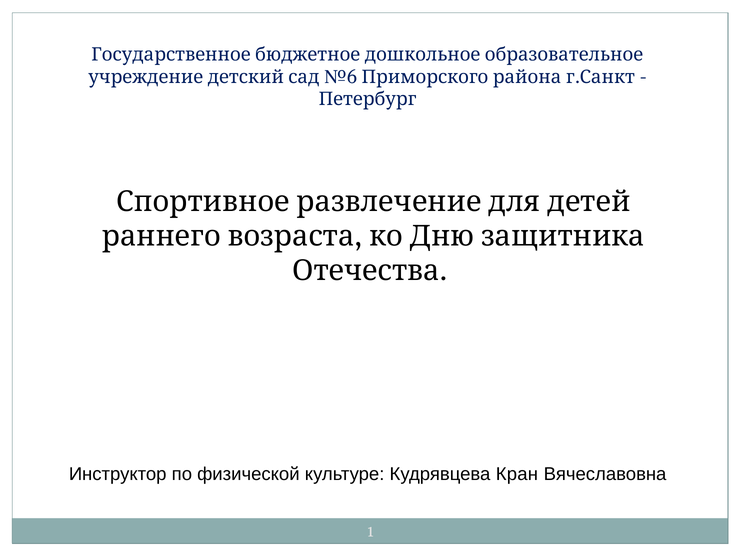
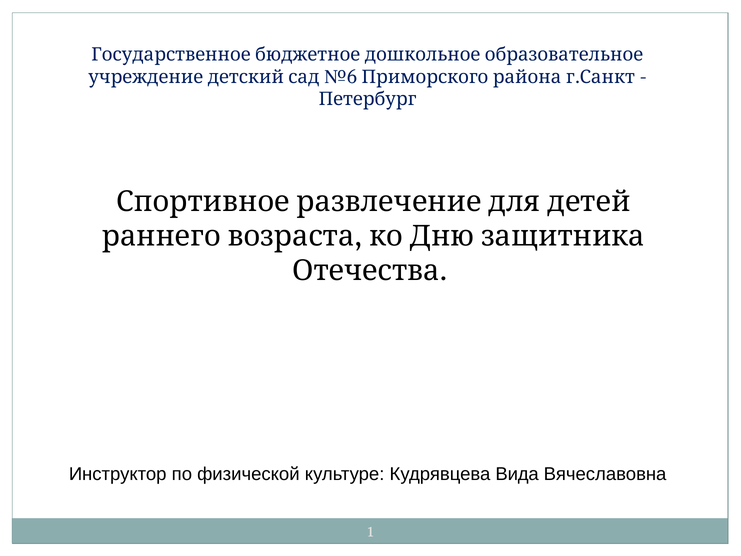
Кран: Кран -> Вида
